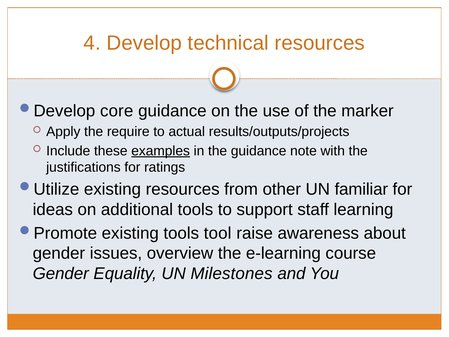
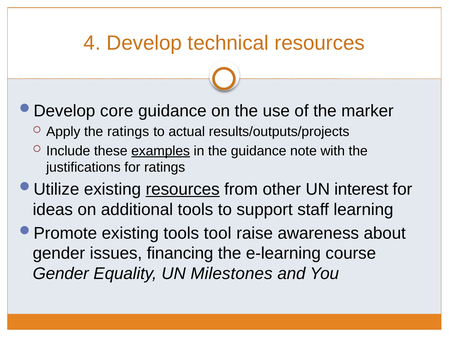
the require: require -> ratings
resources at (183, 189) underline: none -> present
familiar: familiar -> interest
overview: overview -> financing
